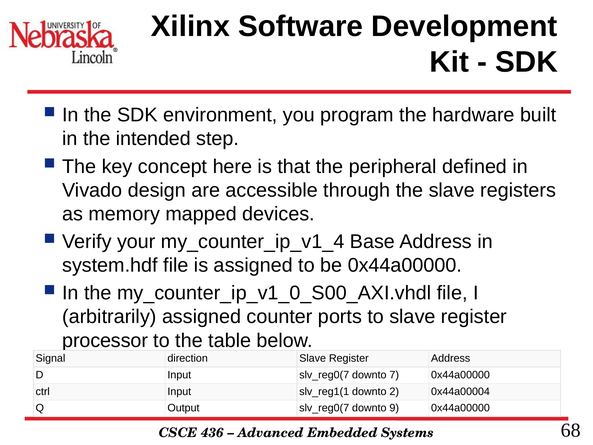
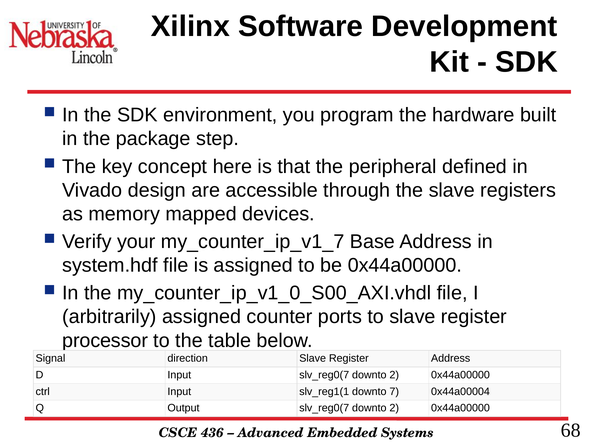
intended: intended -> package
my_counter_ip_v1_4: my_counter_ip_v1_4 -> my_counter_ip_v1_7
7 at (394, 375): 7 -> 2
2: 2 -> 7
9 at (394, 408): 9 -> 2
